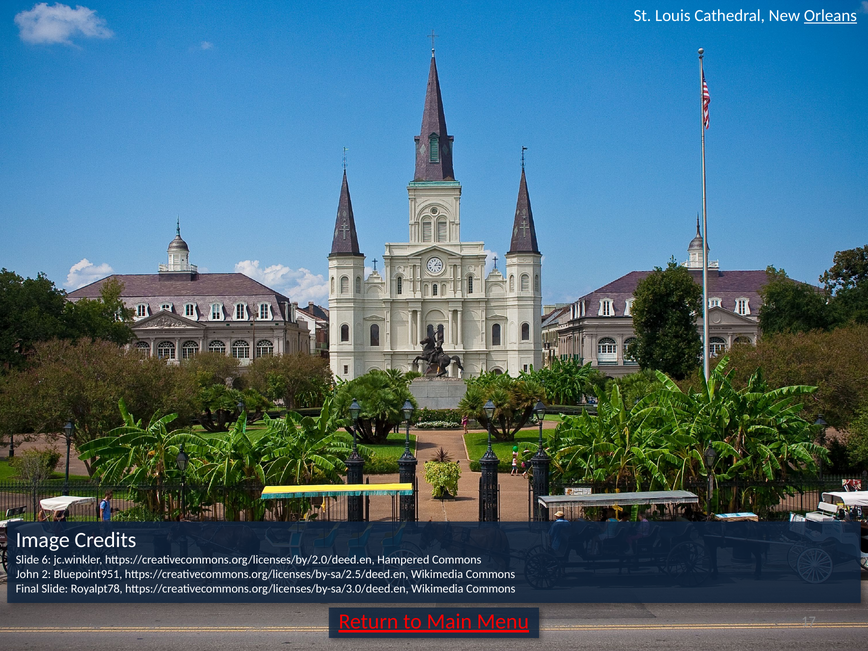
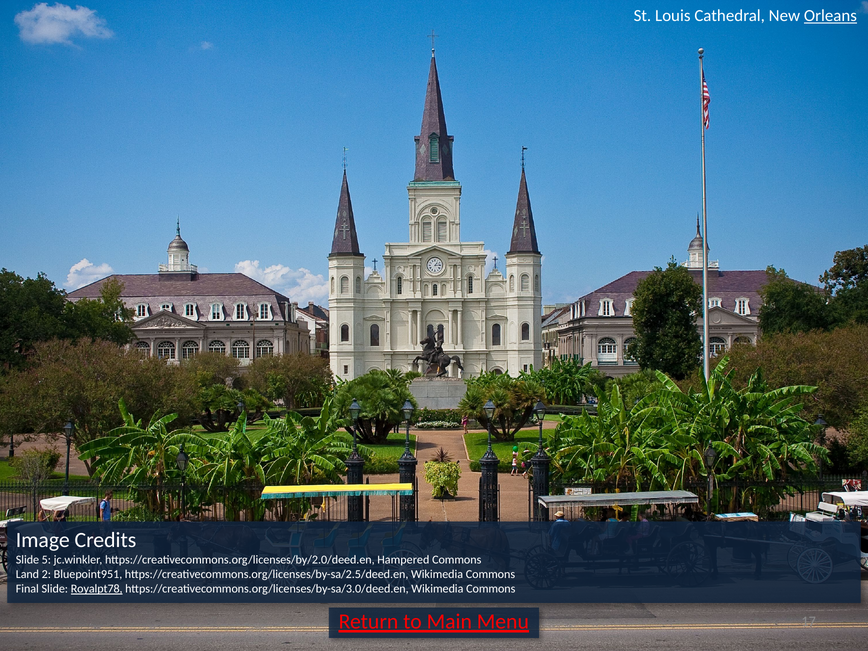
6: 6 -> 5
John: John -> Land
Royalpt78 underline: none -> present
